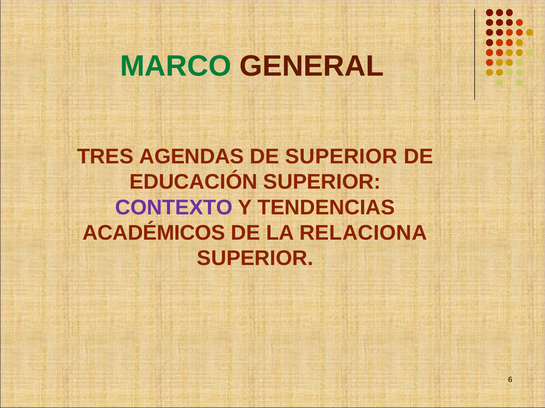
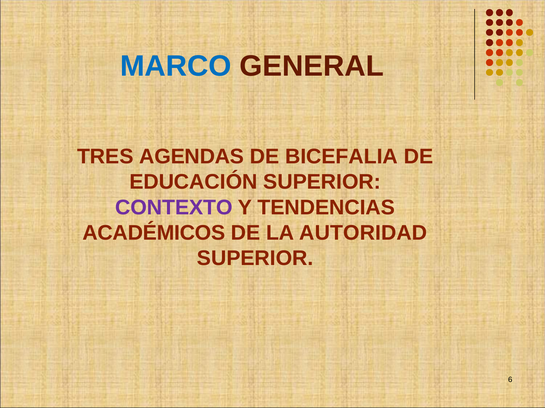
MARCO colour: green -> blue
DE SUPERIOR: SUPERIOR -> BICEFALIA
RELACIONA: RELACIONA -> AUTORIDAD
